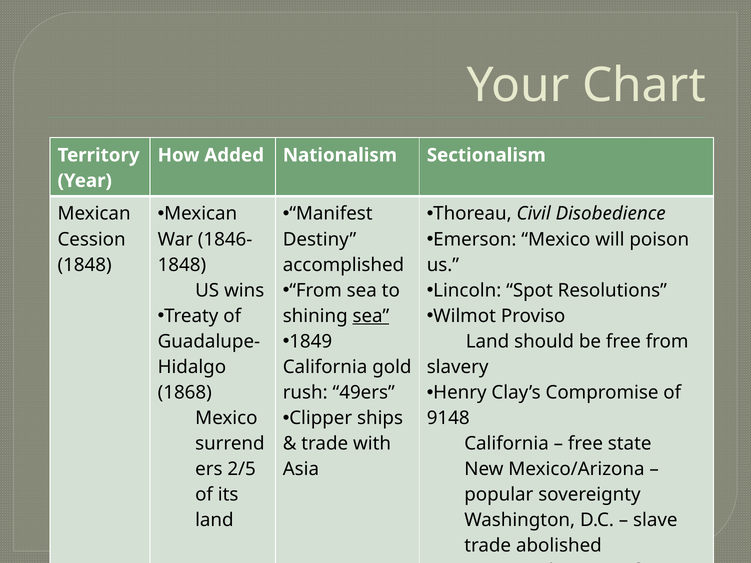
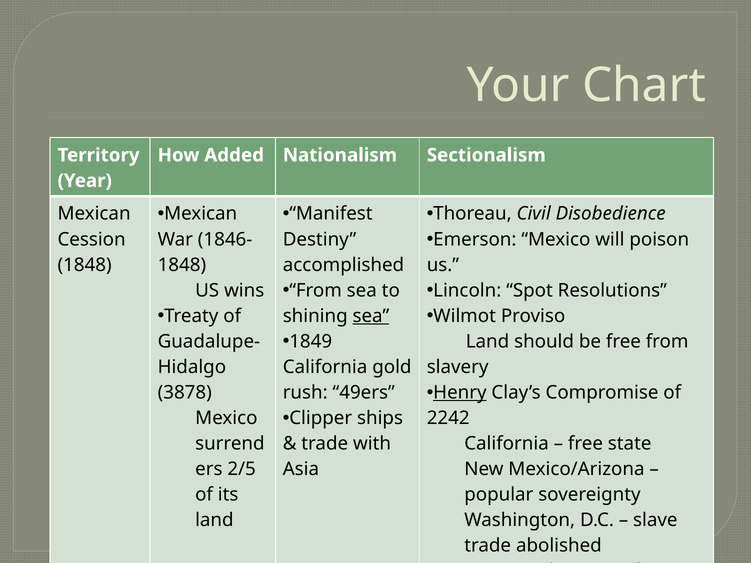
Henry underline: none -> present
1868: 1868 -> 3878
9148: 9148 -> 2242
